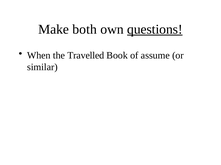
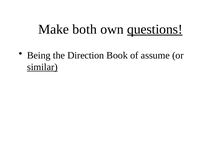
When: When -> Being
Travelled: Travelled -> Direction
similar underline: none -> present
